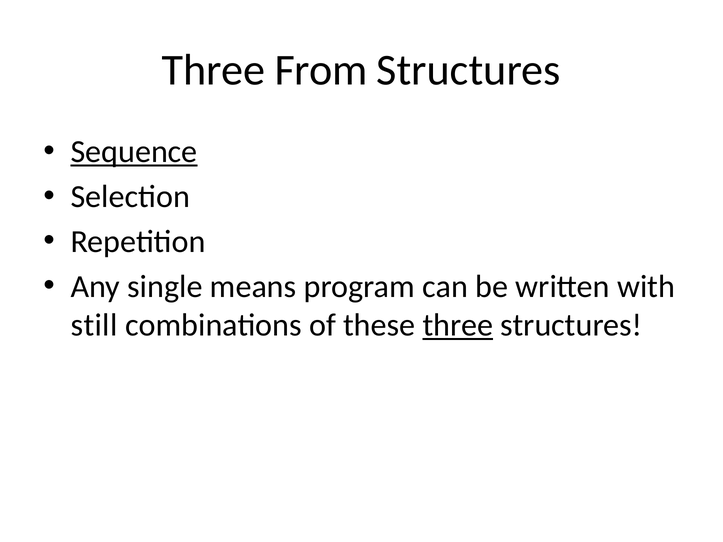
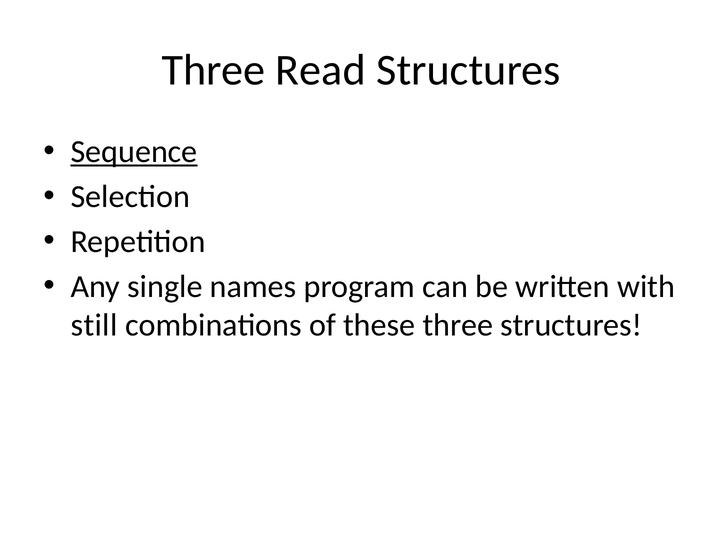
From: From -> Read
means: means -> names
three at (458, 325) underline: present -> none
